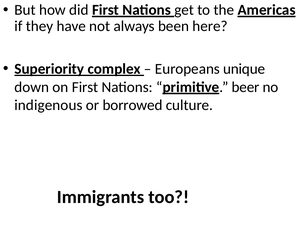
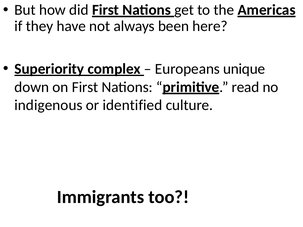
beer: beer -> read
borrowed: borrowed -> identified
